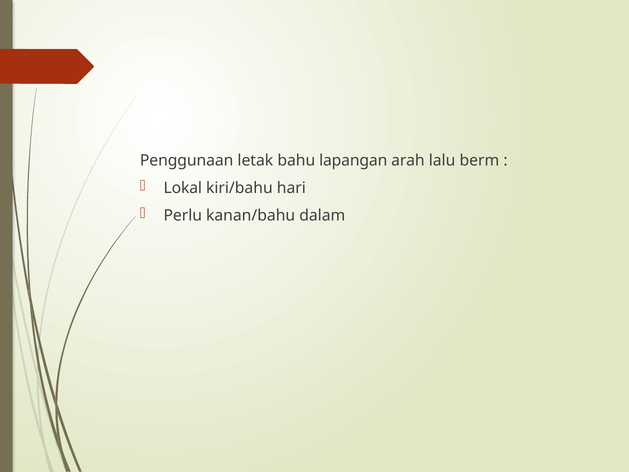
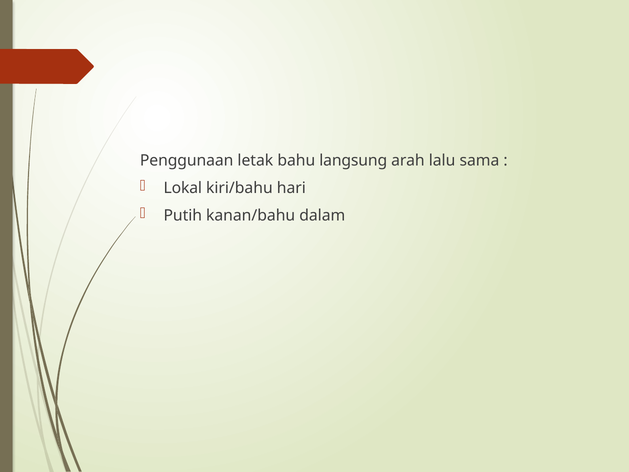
lapangan: lapangan -> langsung
berm: berm -> sama
Perlu: Perlu -> Putih
